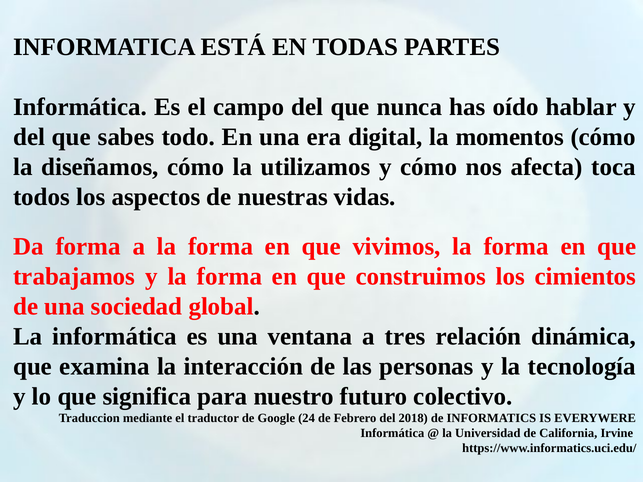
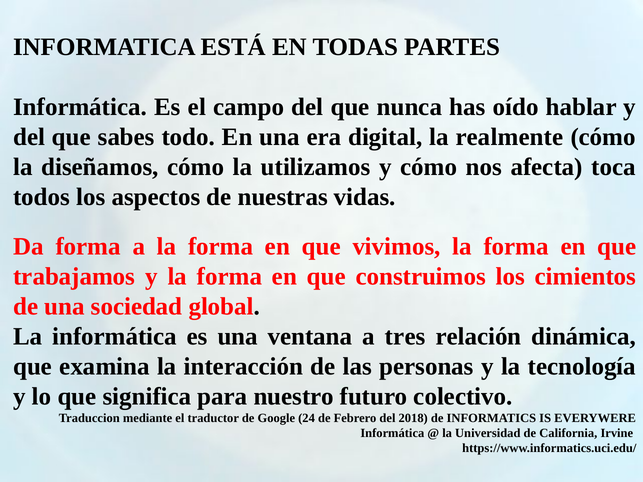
momentos: momentos -> realmente
